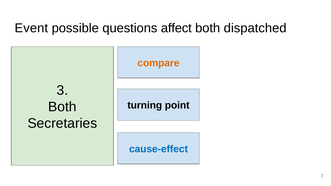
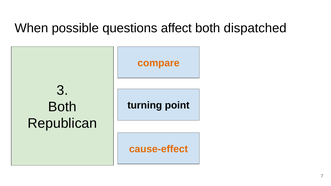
Event: Event -> When
Secretaries: Secretaries -> Republican
cause-effect colour: blue -> orange
